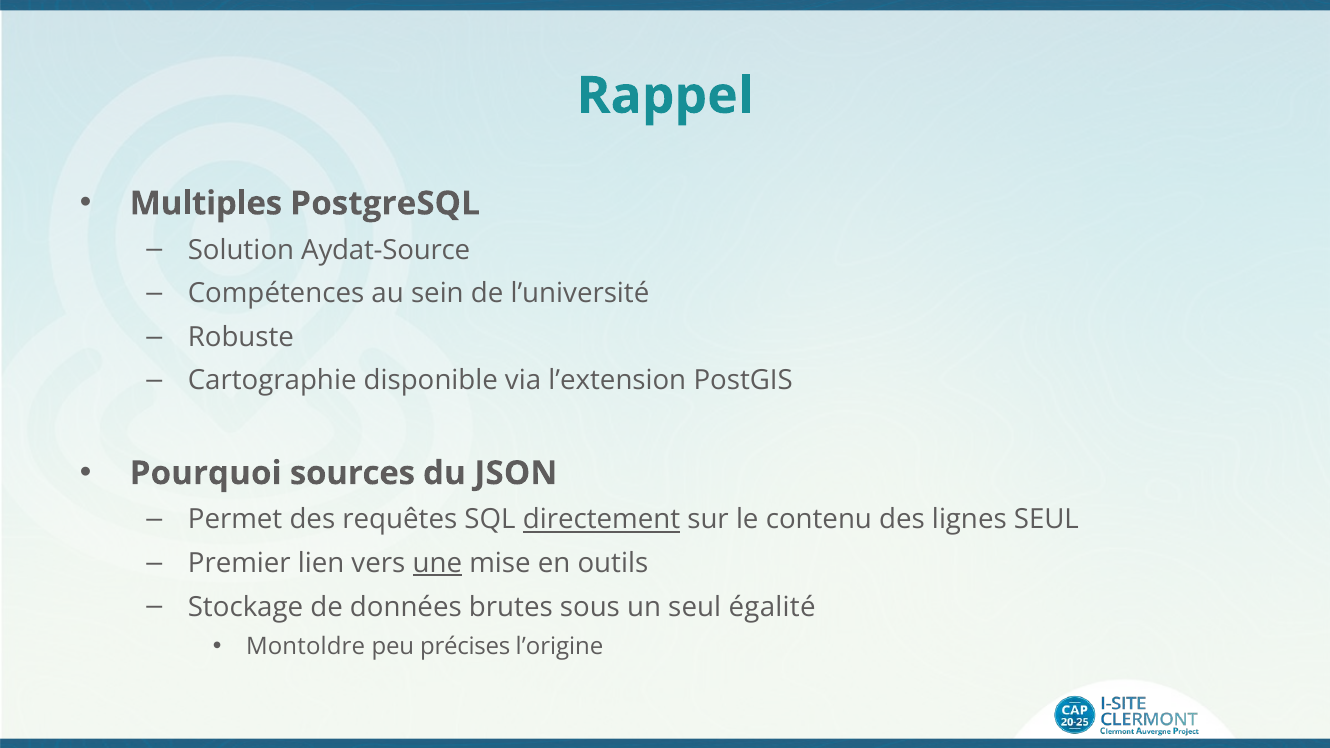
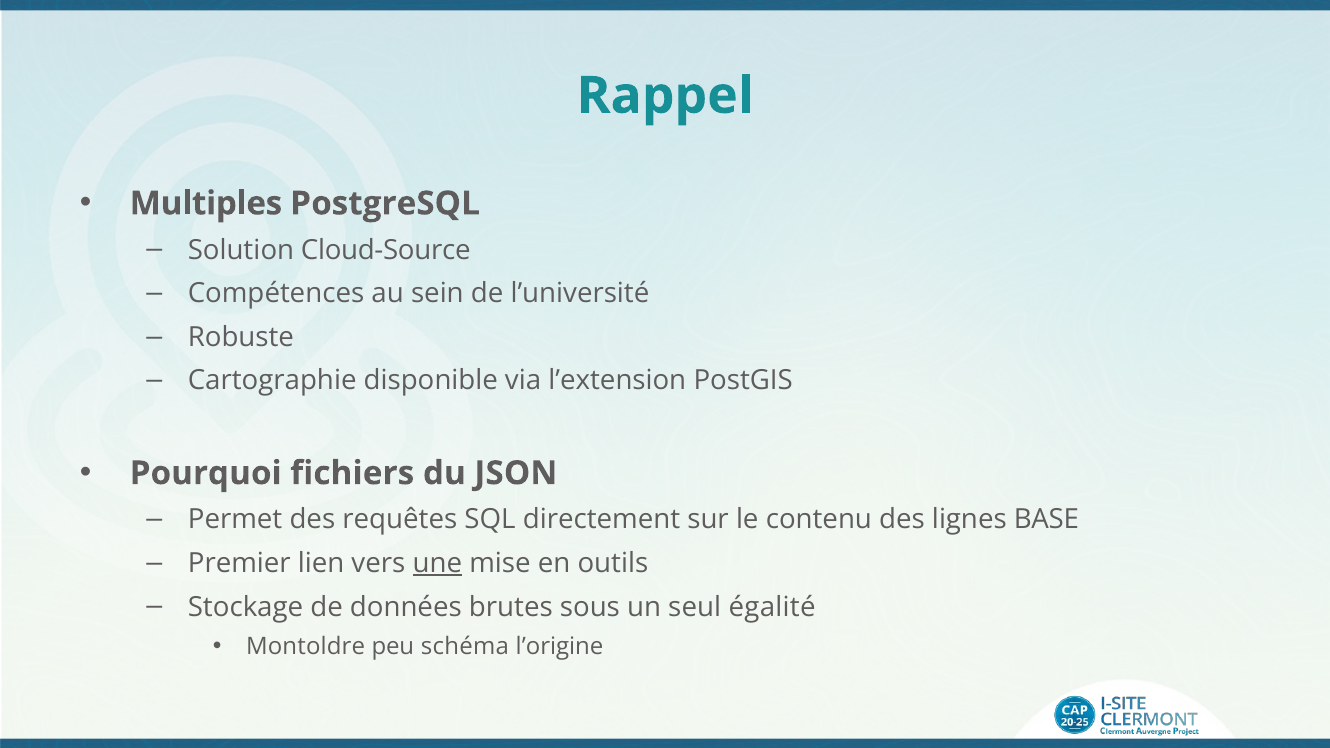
Aydat-Source: Aydat-Source -> Cloud-Source
sources: sources -> fichiers
directement underline: present -> none
lignes SEUL: SEUL -> BASE
précises: précises -> schéma
